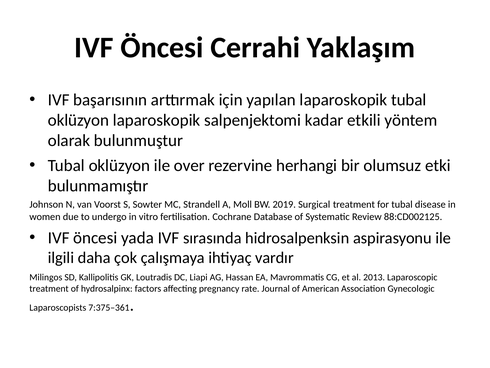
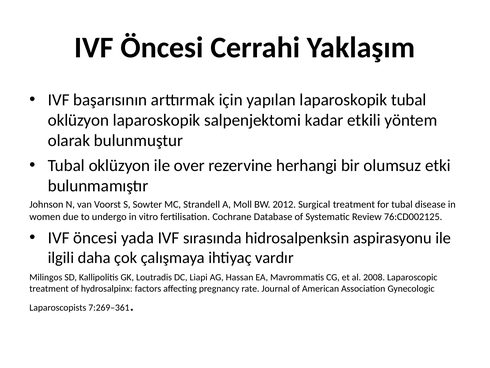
2019: 2019 -> 2012
88:CD002125: 88:CD002125 -> 76:CD002125
2013: 2013 -> 2008
7:375–361: 7:375–361 -> 7:269–361
